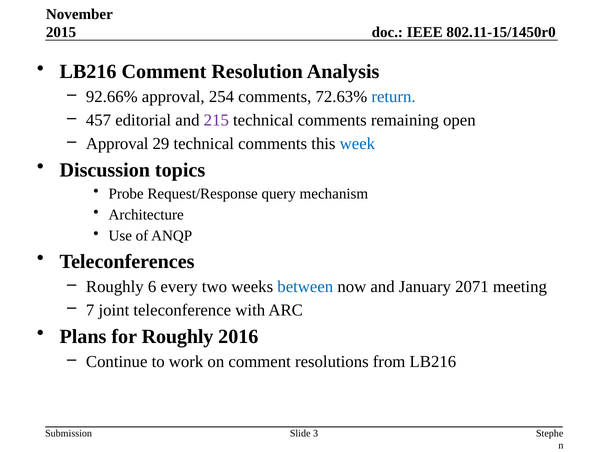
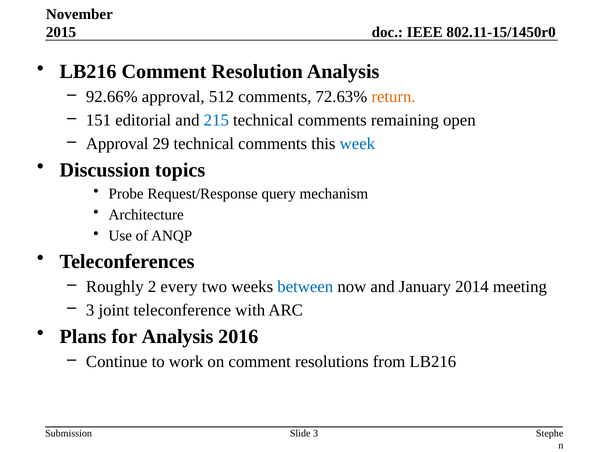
254: 254 -> 512
return colour: blue -> orange
457: 457 -> 151
215 colour: purple -> blue
6: 6 -> 2
2071: 2071 -> 2014
7 at (90, 310): 7 -> 3
for Roughly: Roughly -> Analysis
